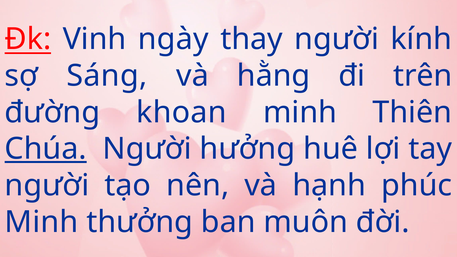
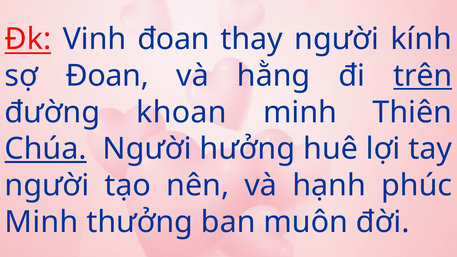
Vinh ngày: ngày -> đoan
sợ Sáng: Sáng -> Đoan
trên underline: none -> present
